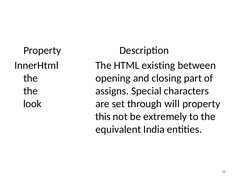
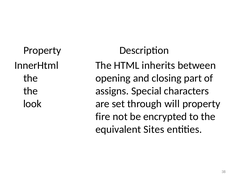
existing: existing -> inherits
this: this -> fire
extremely: extremely -> encrypted
India: India -> Sites
